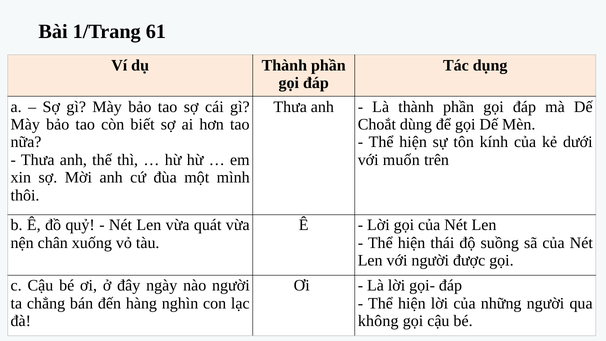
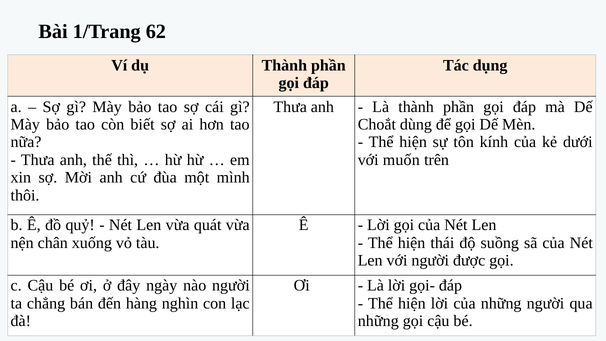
61: 61 -> 62
không at (378, 321): không -> những
